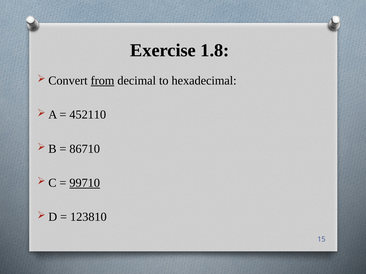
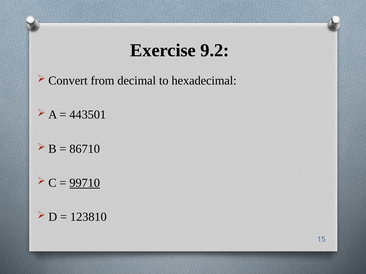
1.8: 1.8 -> 9.2
from underline: present -> none
452110: 452110 -> 443501
